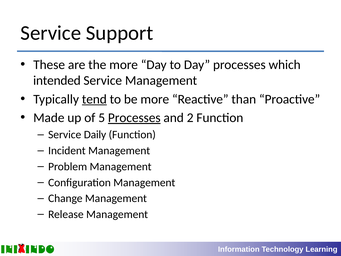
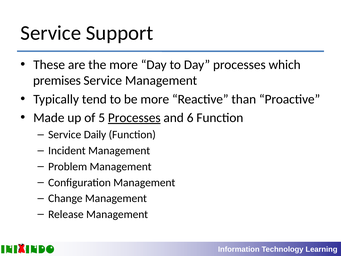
intended: intended -> premises
tend underline: present -> none
2: 2 -> 6
